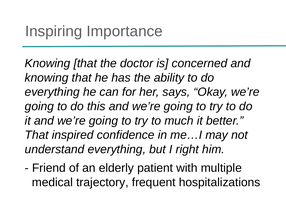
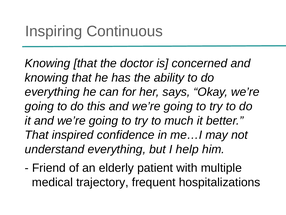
Importance: Importance -> Continuous
right: right -> help
